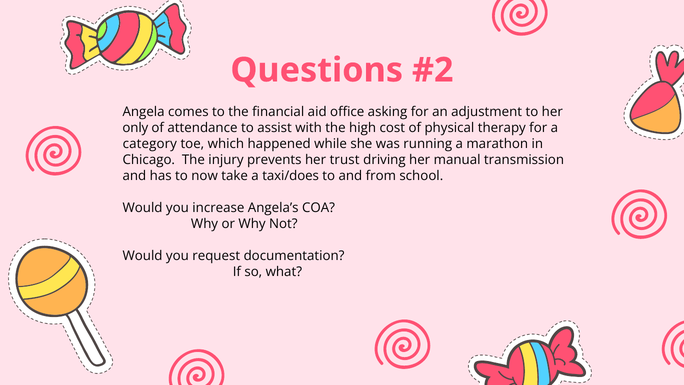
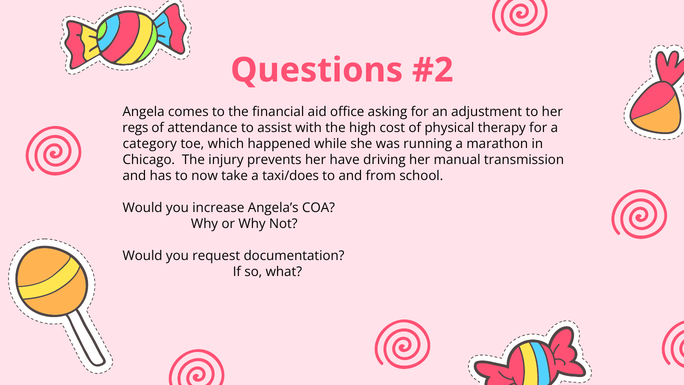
only: only -> regs
trust: trust -> have
